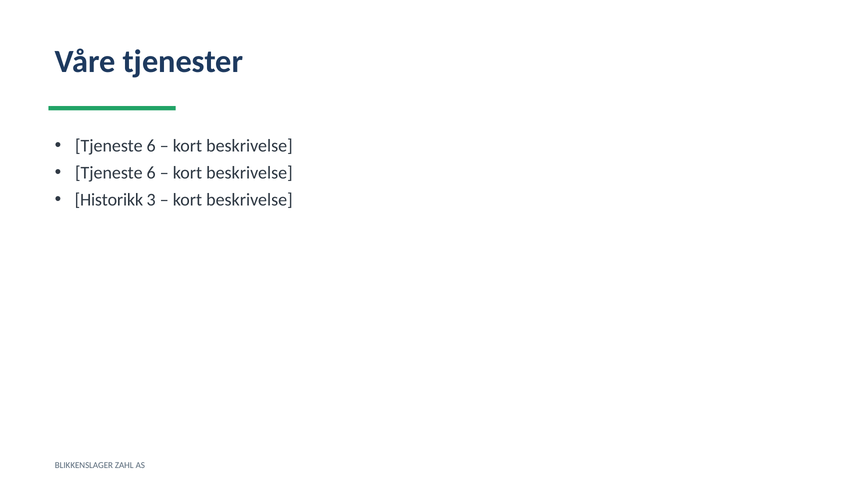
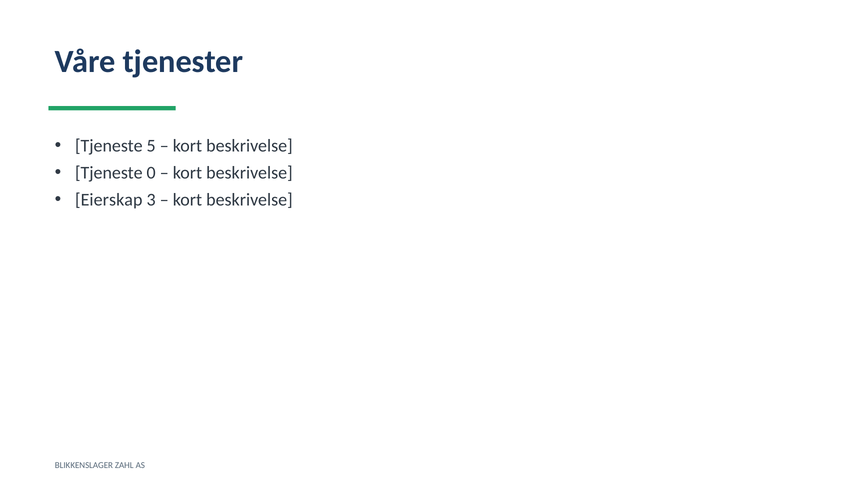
6 at (151, 146): 6 -> 5
6 at (151, 173): 6 -> 0
Historikk: Historikk -> Eierskap
